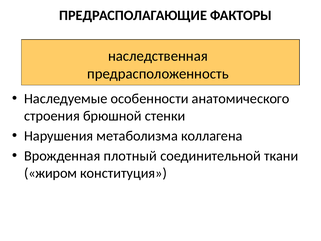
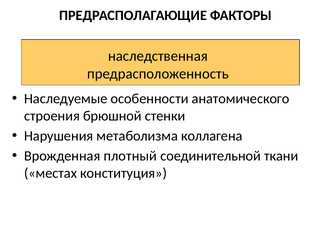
жиром: жиром -> местах
